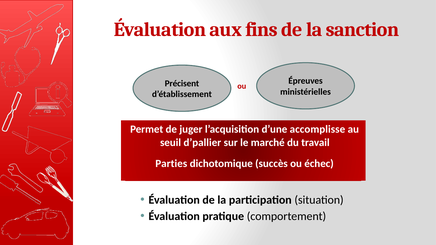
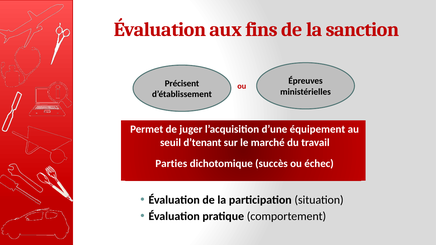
accomplisse: accomplisse -> équipement
d’pallier: d’pallier -> d’tenant
